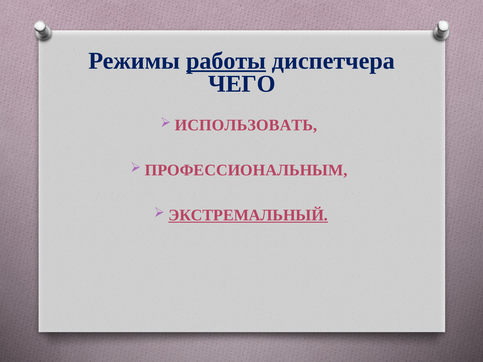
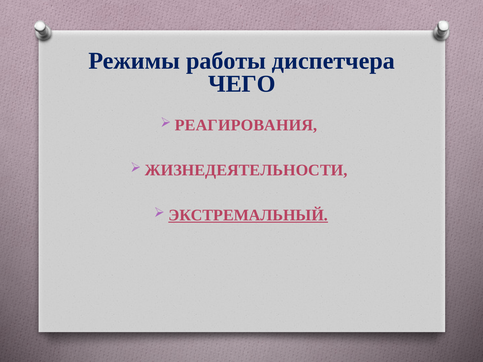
работы underline: present -> none
ИСПОЛЬЗОВАТЬ: ИСПОЛЬЗОВАТЬ -> РЕАГИРОВАНИЯ
ПРОФЕССИОНАЛЬНЫМ: ПРОФЕССИОНАЛЬНЫМ -> ЖИЗНЕДЕЯТЕЛЬНОСТИ
